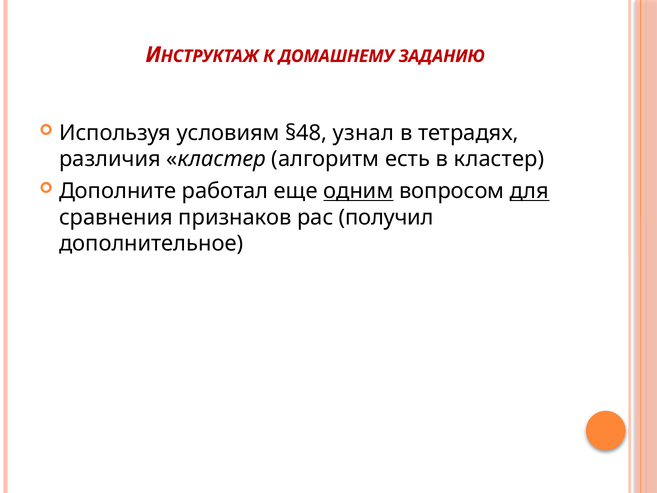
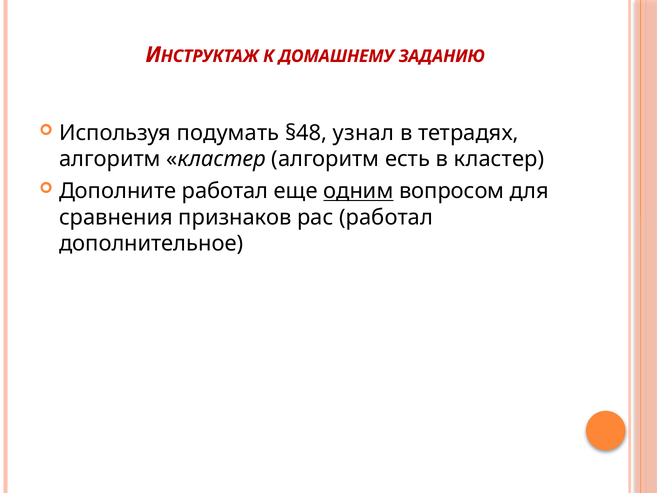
условиям: условиям -> подумать
различия at (110, 159): различия -> алгоритм
для underline: present -> none
рас получил: получил -> работал
